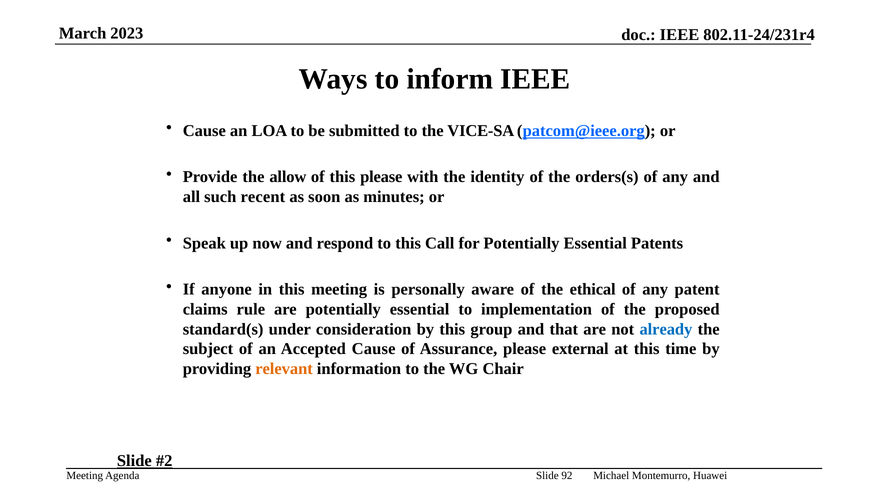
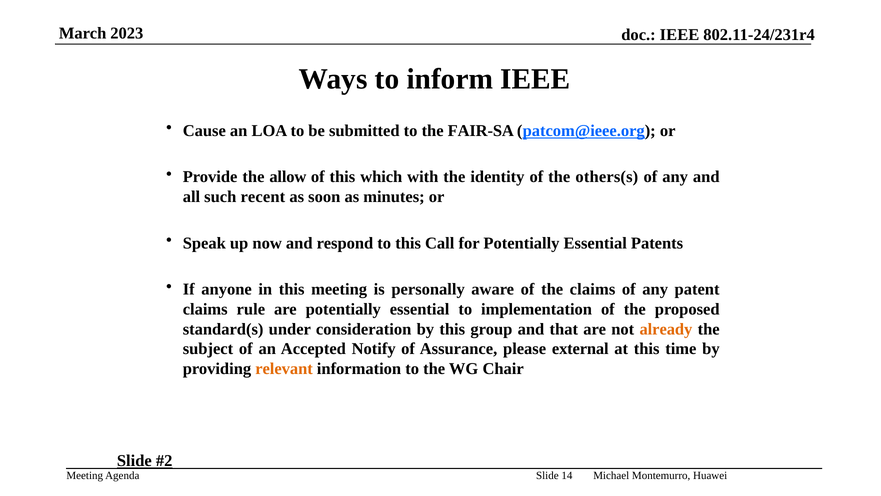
VICE-SA: VICE-SA -> FAIR-SA
this please: please -> which
orders(s: orders(s -> others(s
the ethical: ethical -> claims
already colour: blue -> orange
Accepted Cause: Cause -> Notify
92: 92 -> 14
